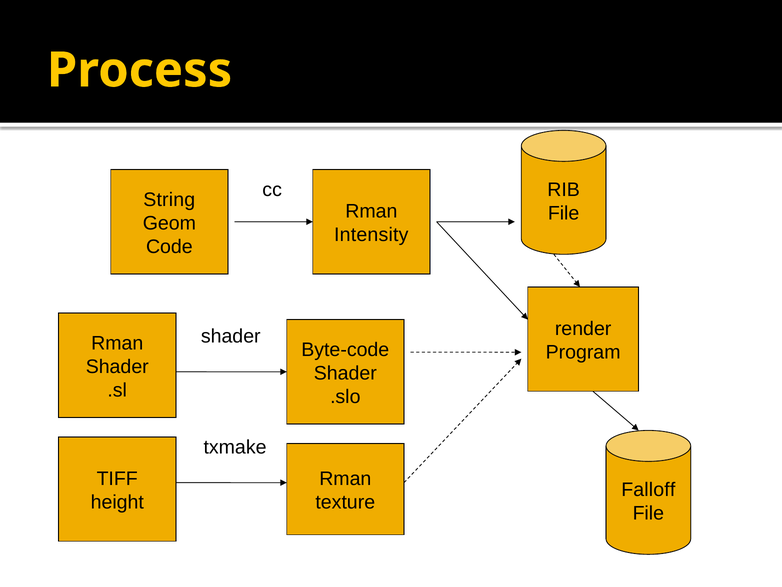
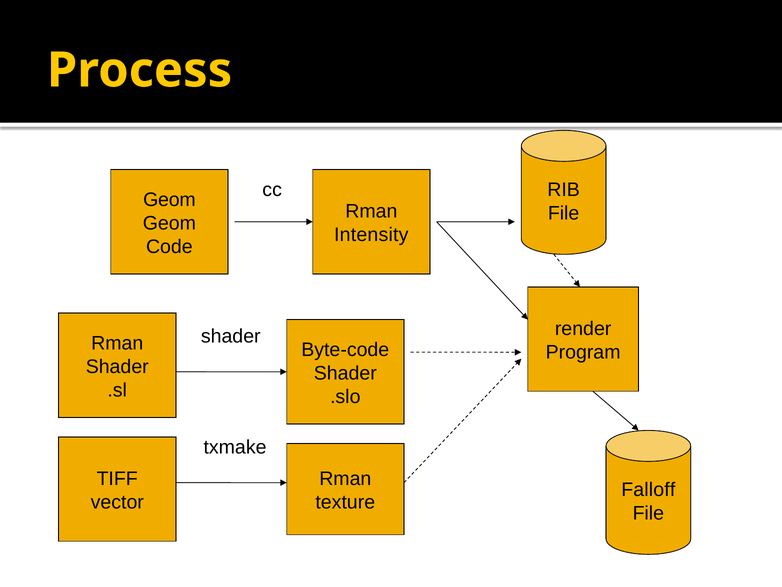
String at (169, 199): String -> Geom
height: height -> vector
